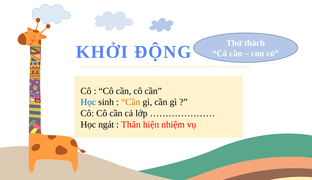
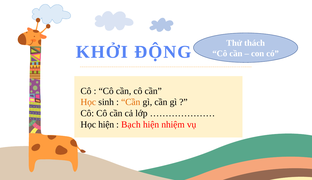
Học at (88, 102) colour: blue -> orange
Học ngát: ngát -> hiện
Thân: Thân -> Bạch
